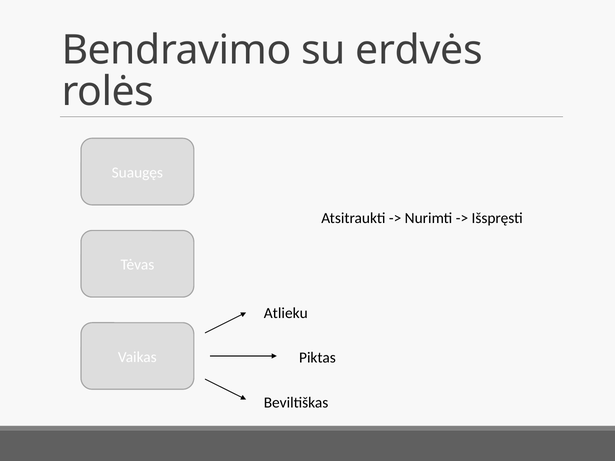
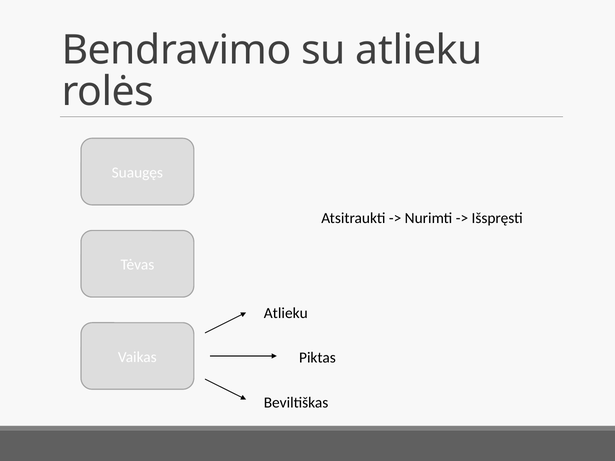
su erdvės: erdvės -> atlieku
